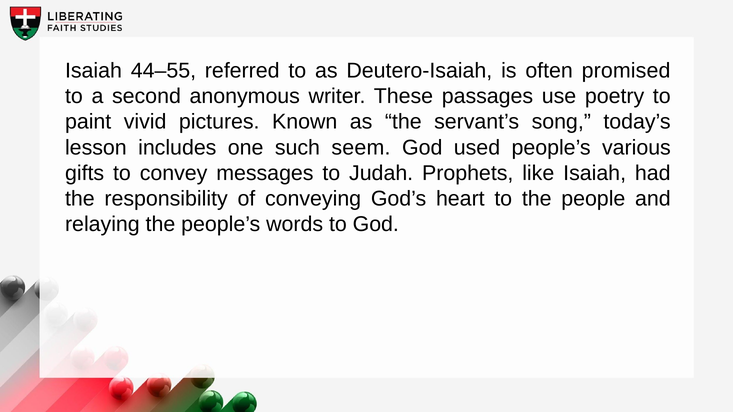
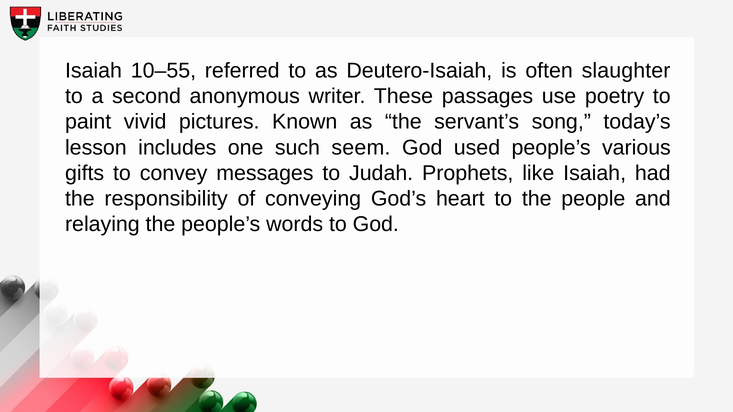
44–55: 44–55 -> 10–55
promised: promised -> slaughter
